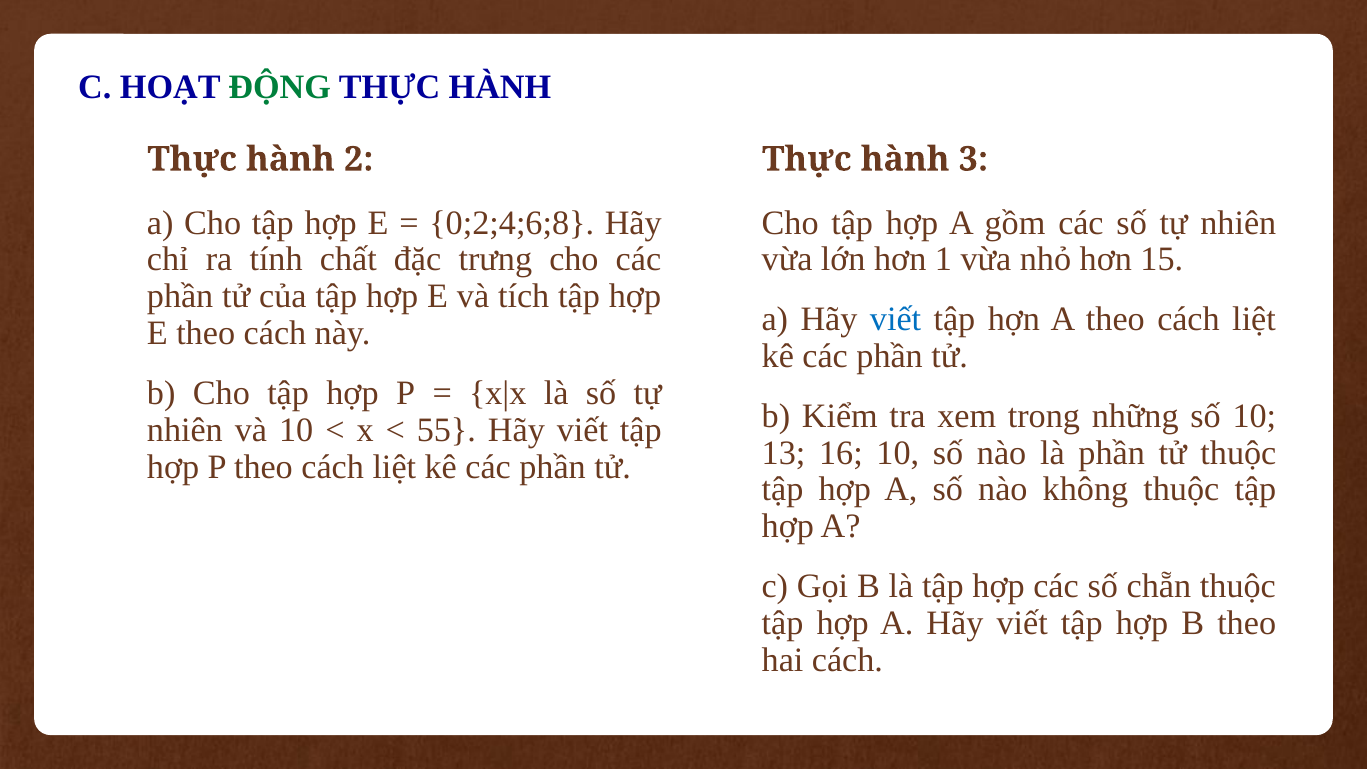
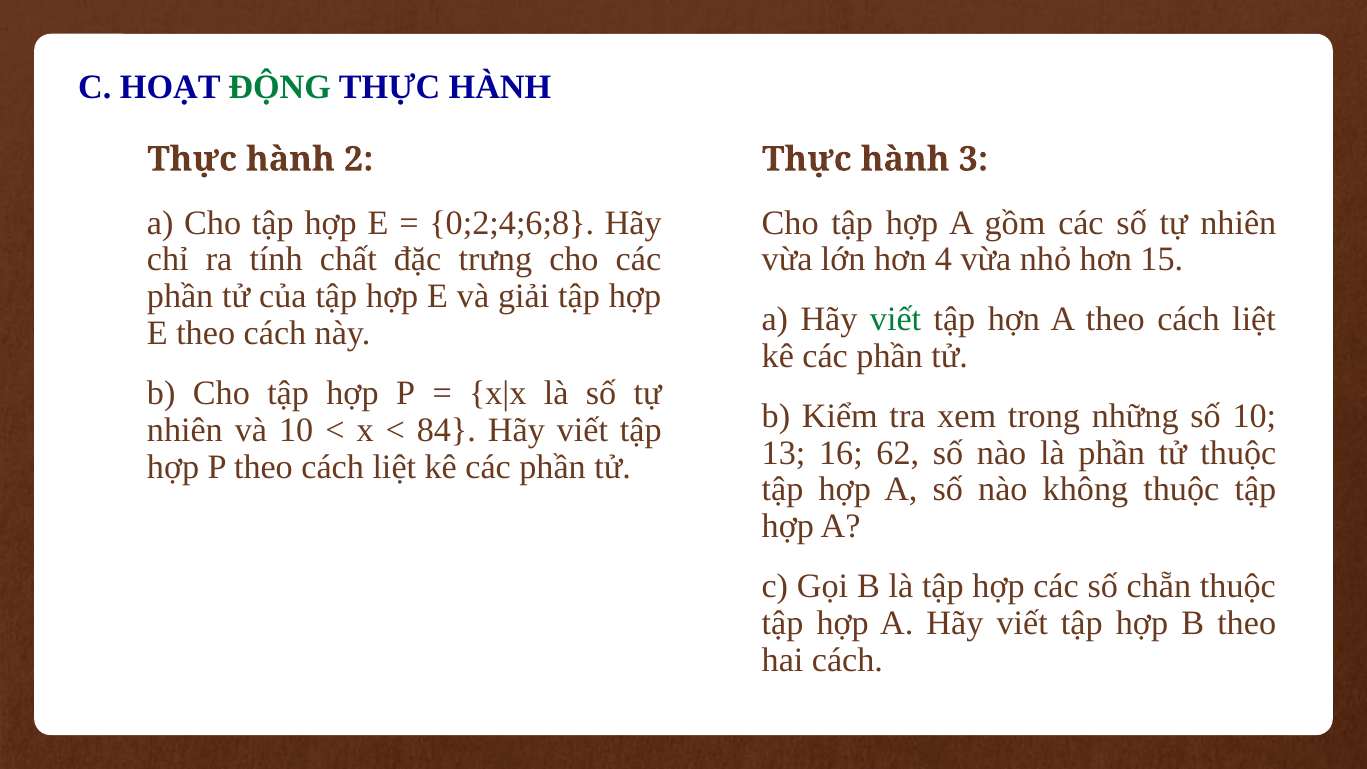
1: 1 -> 4
tích: tích -> giải
viết at (896, 319) colour: blue -> green
55: 55 -> 84
16 10: 10 -> 62
